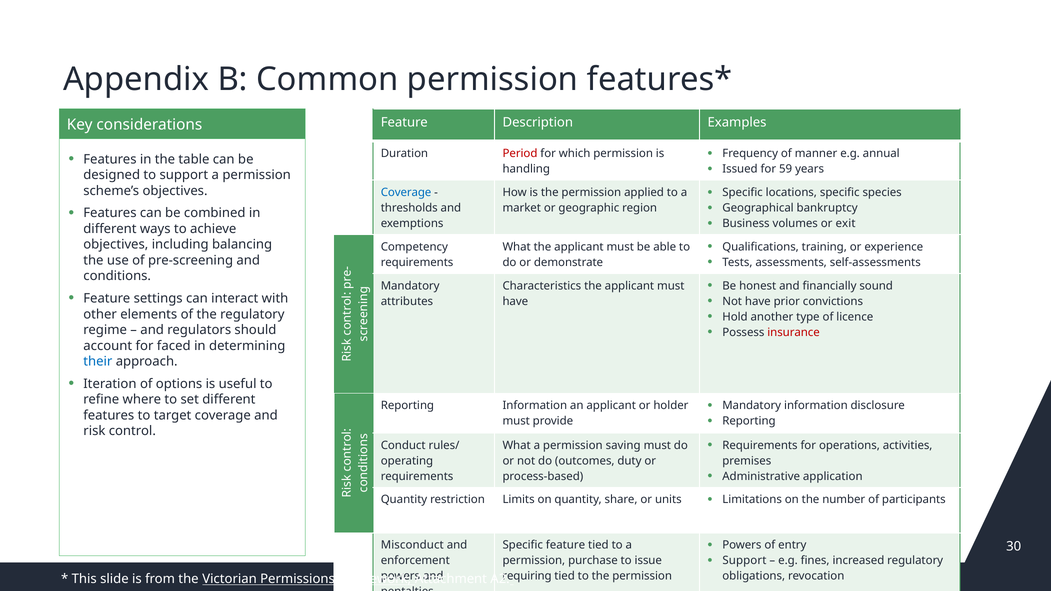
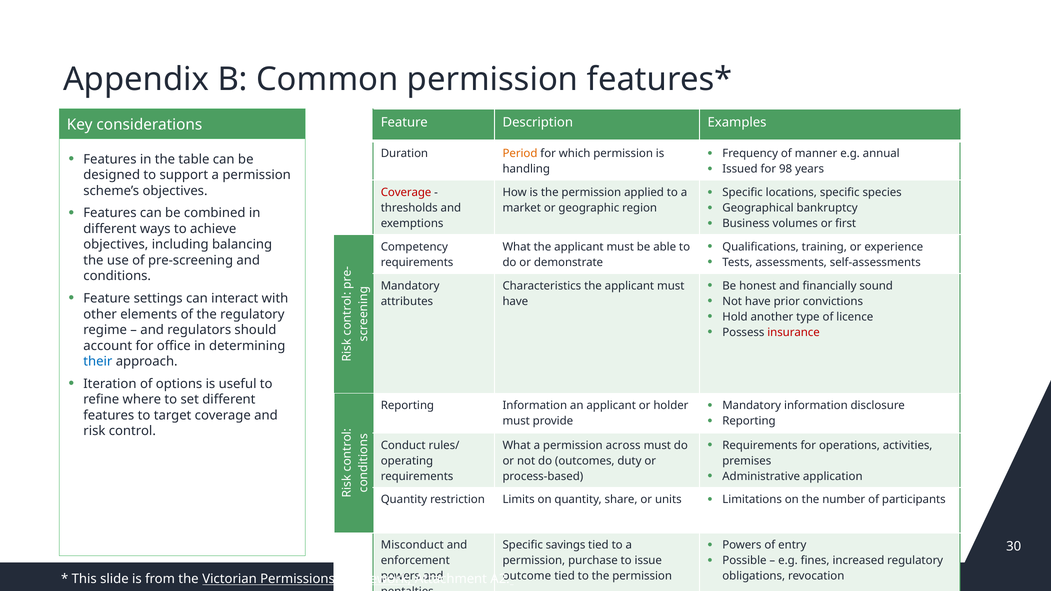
Period colour: red -> orange
59: 59 -> 98
Coverage at (406, 193) colour: blue -> red
exit: exit -> first
faced: faced -> office
saving: saving -> across
Specific feature: feature -> savings
Support at (744, 561): Support -> Possible
requiring: requiring -> outcome
